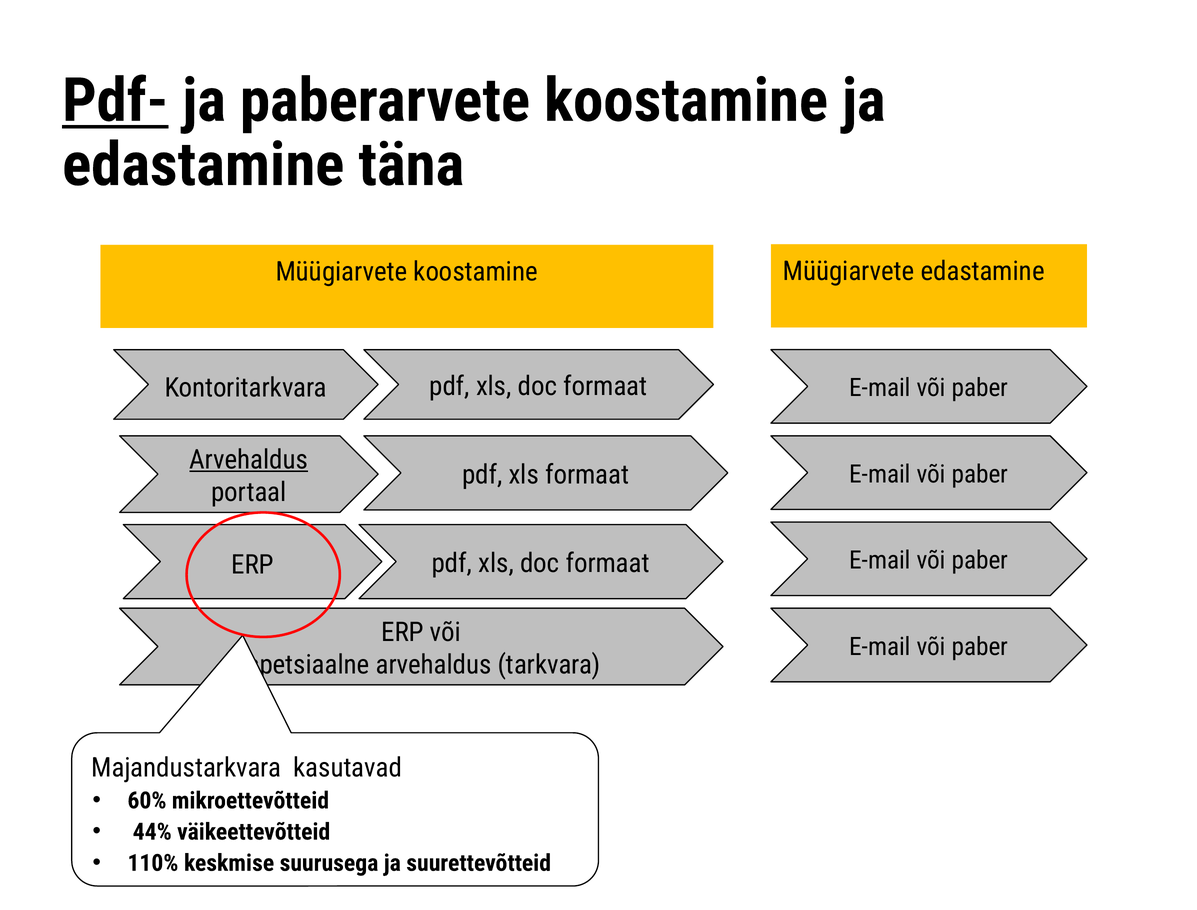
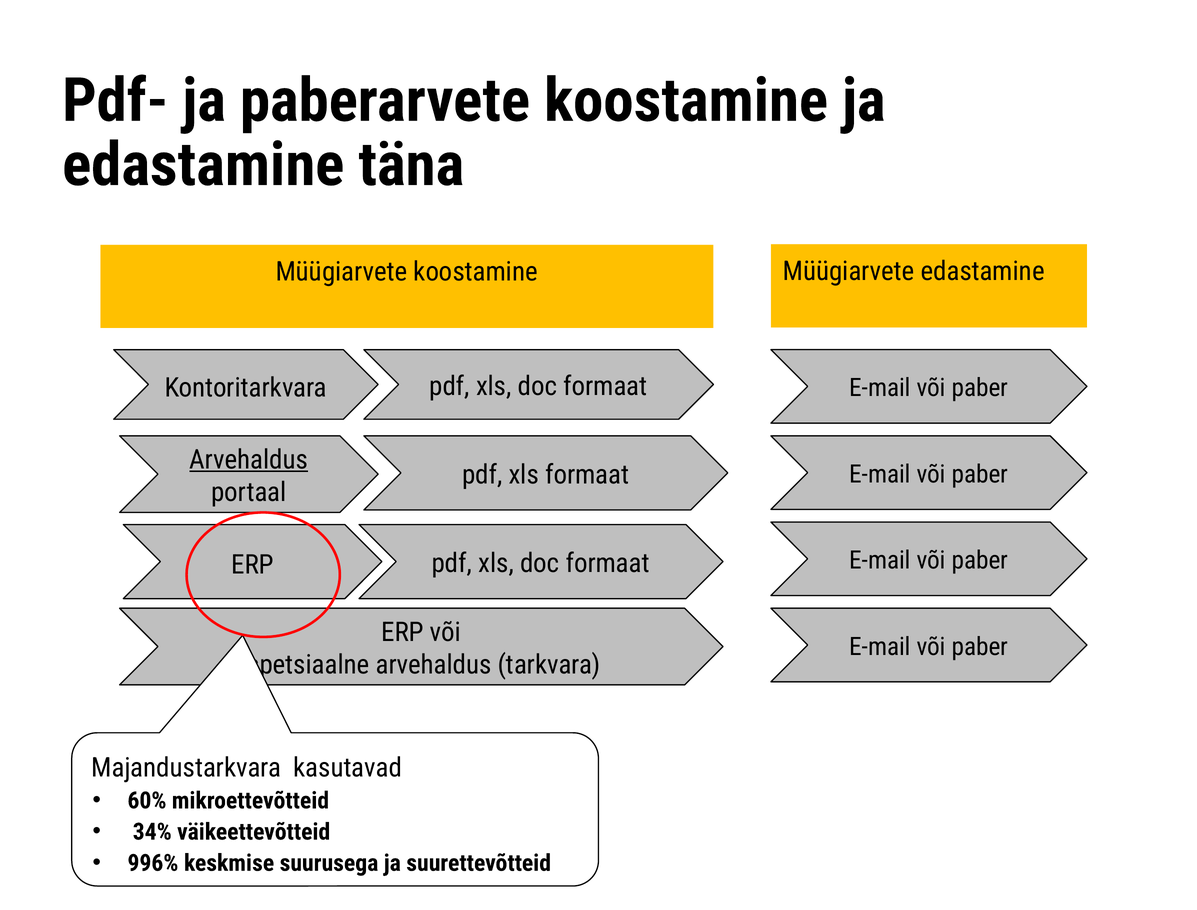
Pdf- underline: present -> none
44%: 44% -> 34%
110%: 110% -> 996%
